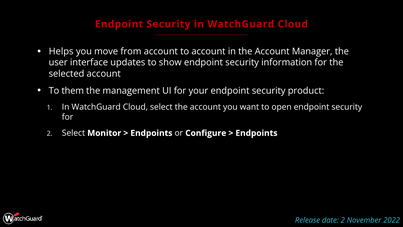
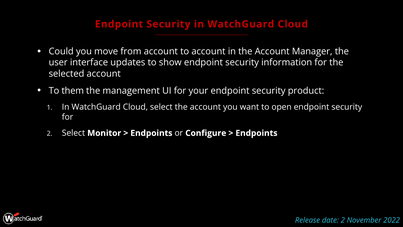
Helps: Helps -> Could
